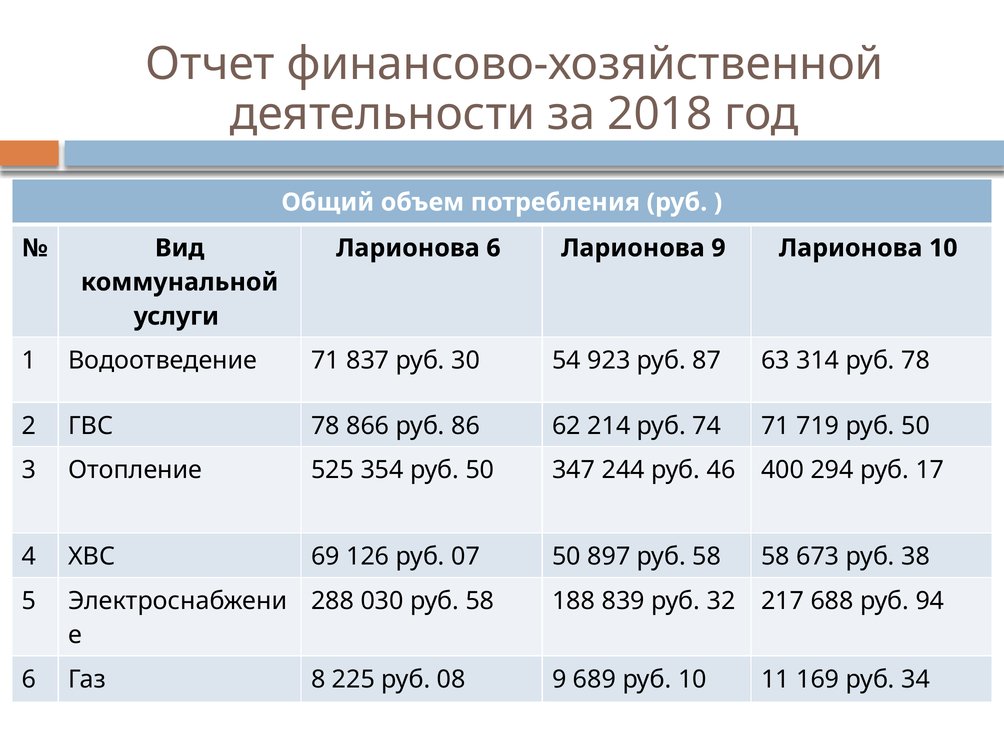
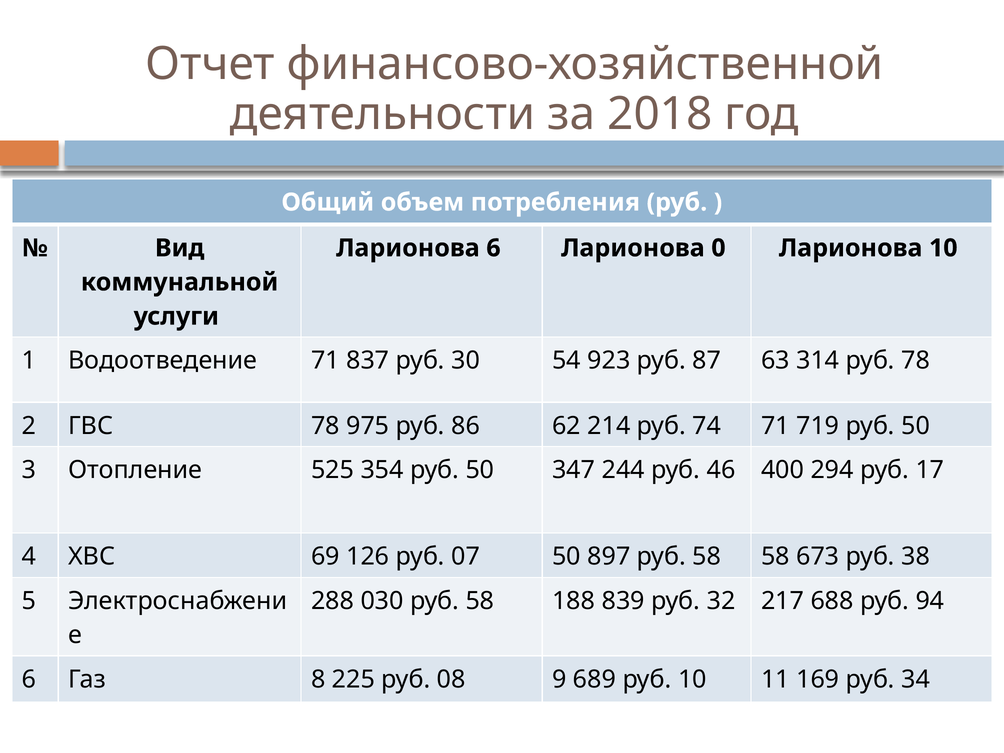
Ларионова 9: 9 -> 0
866: 866 -> 975
